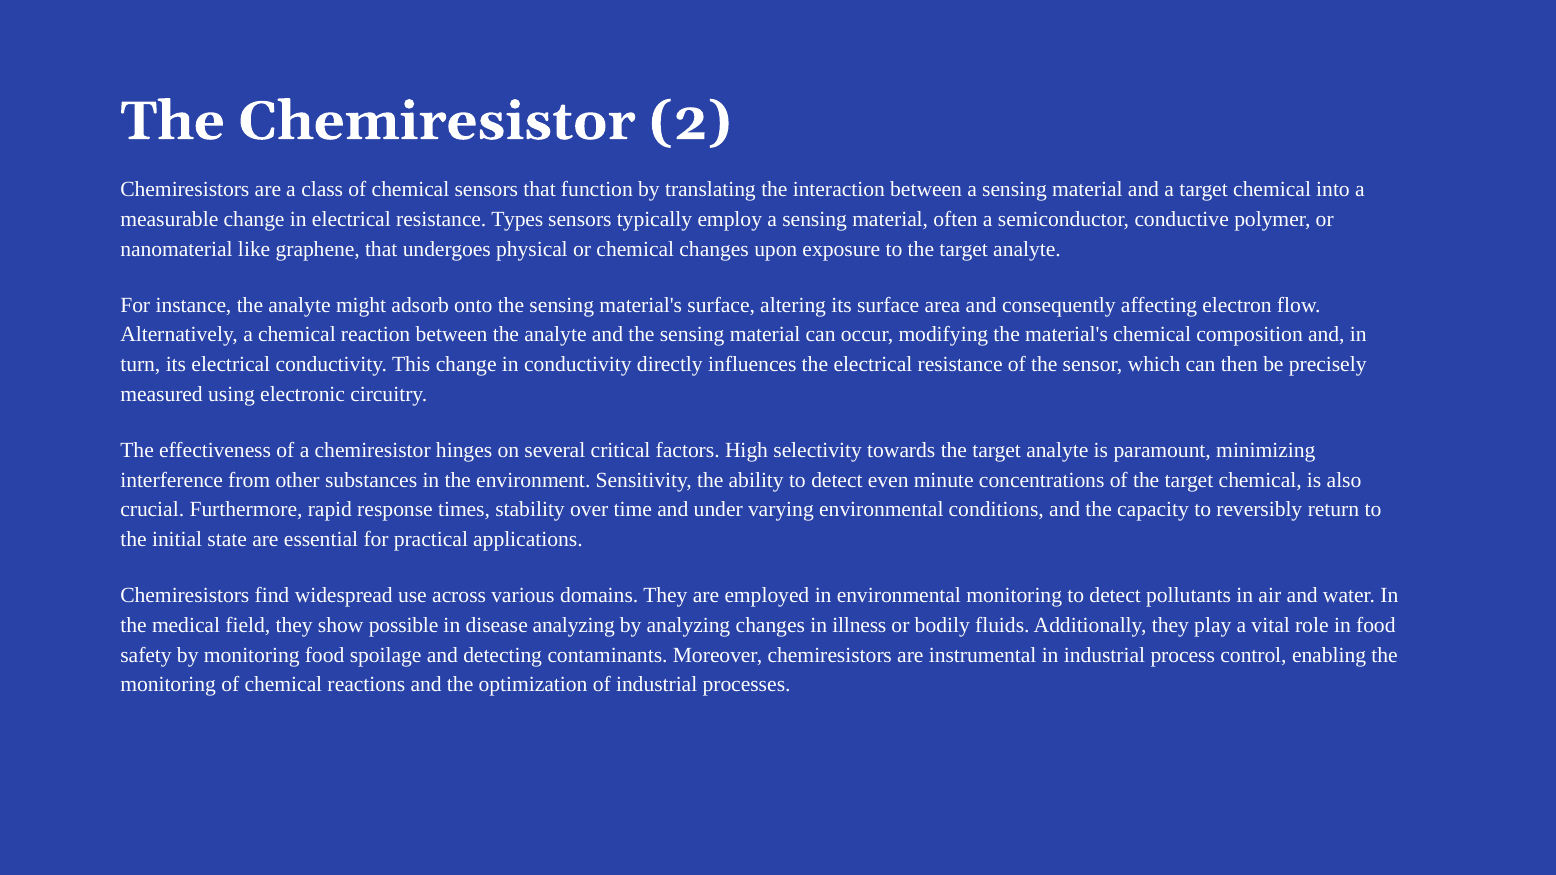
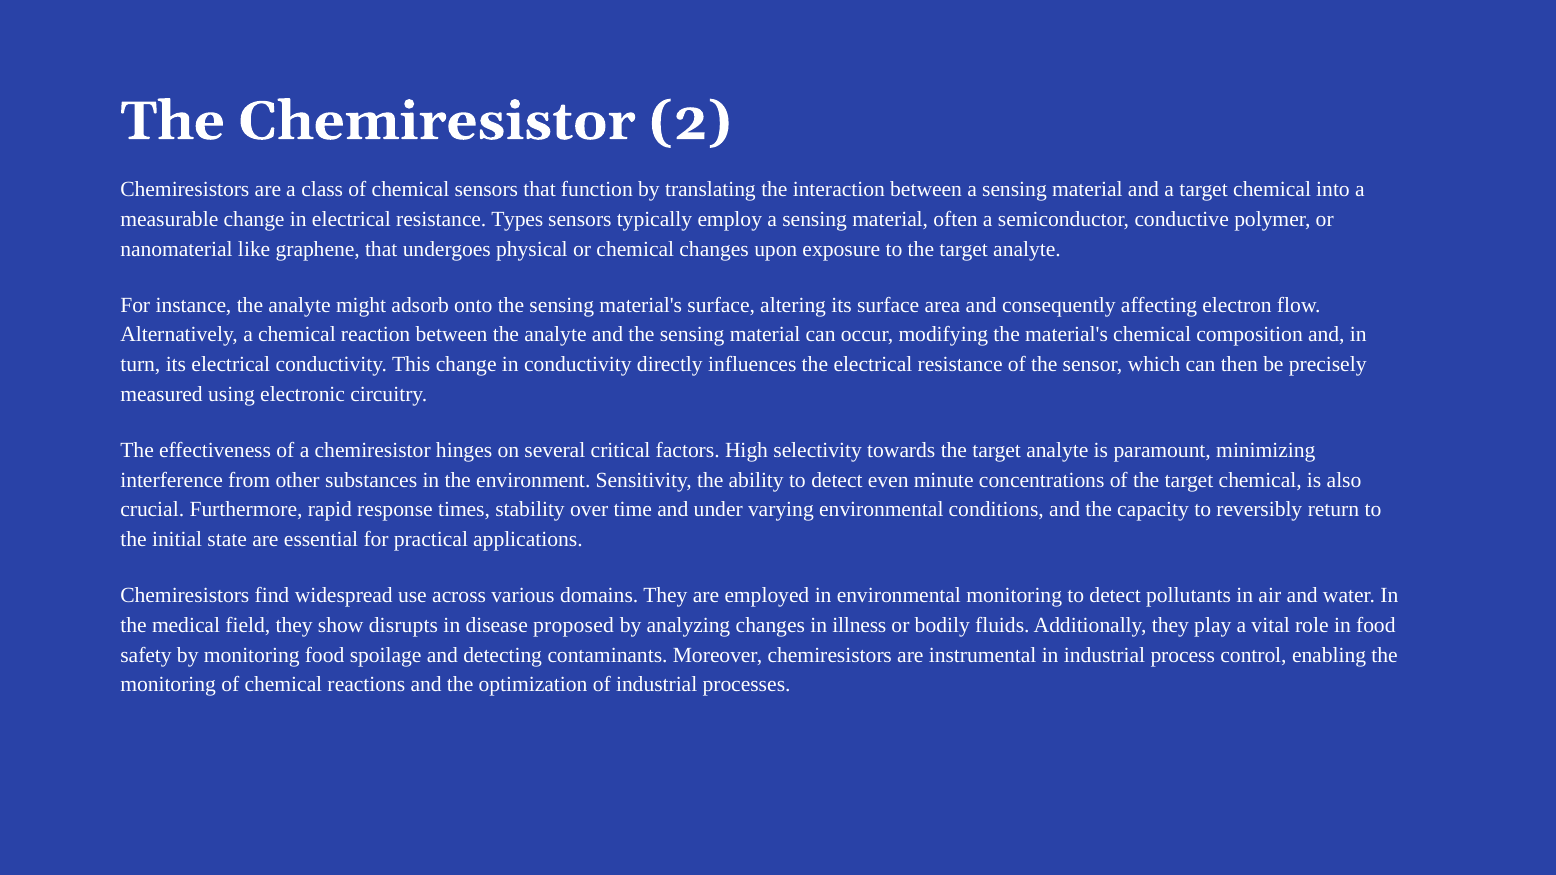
possible: possible -> disrupts
disease analyzing: analyzing -> proposed
